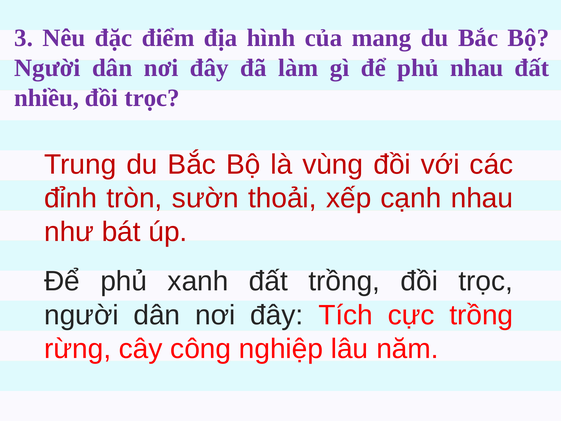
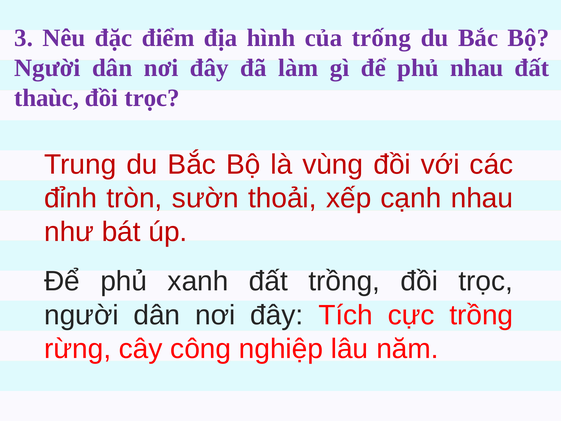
mang: mang -> trống
nhiều: nhiều -> thaùc
